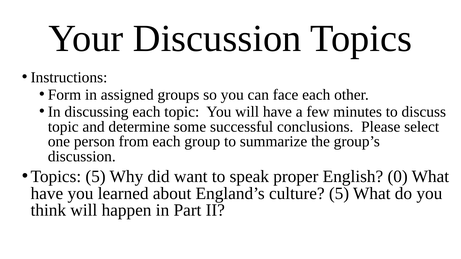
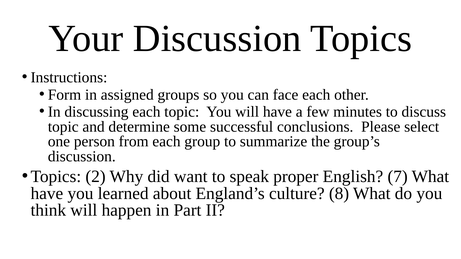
Topics 5: 5 -> 2
0: 0 -> 7
culture 5: 5 -> 8
